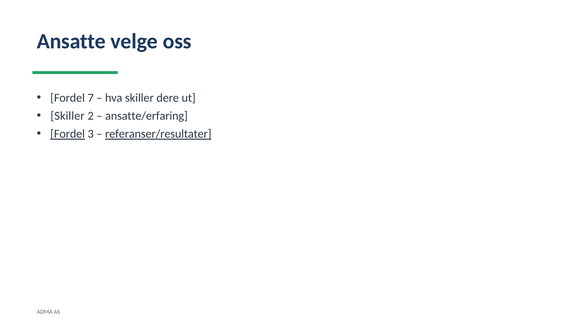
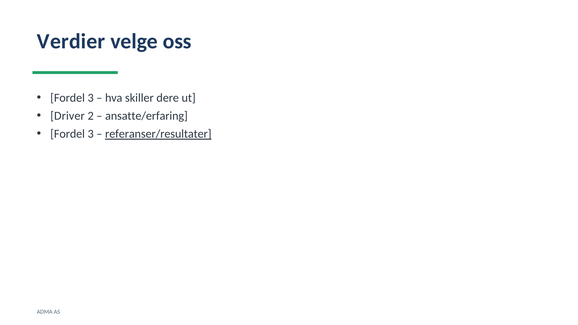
Ansatte: Ansatte -> Verdier
7 at (91, 98): 7 -> 3
Skiller at (68, 116): Skiller -> Driver
Fordel at (68, 134) underline: present -> none
